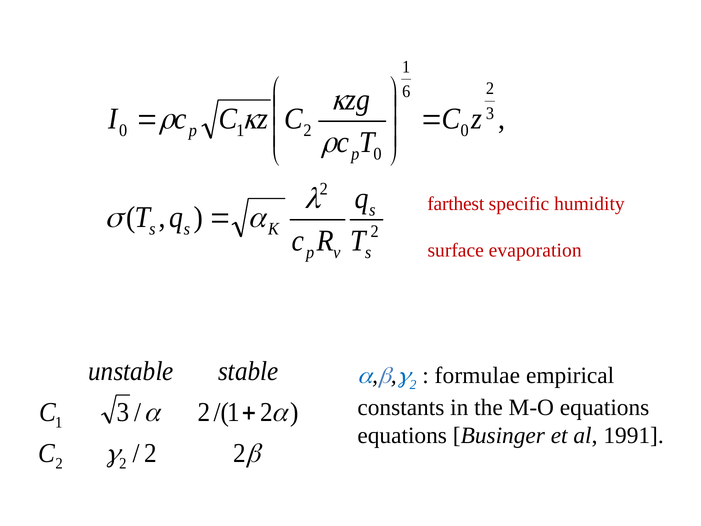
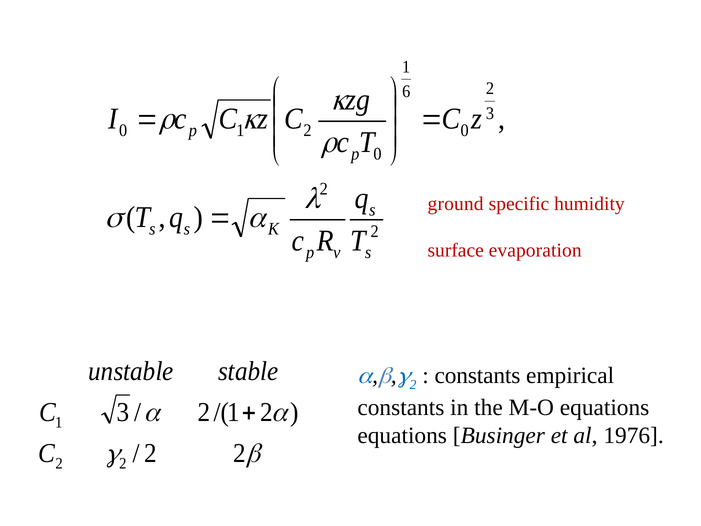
farthest: farthest -> ground
formulae at (477, 375): formulae -> constants
1991: 1991 -> 1976
